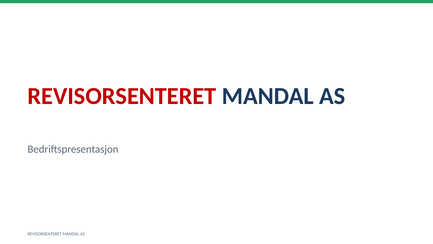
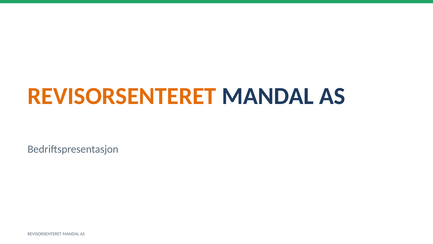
REVISORSENTERET at (122, 96) colour: red -> orange
